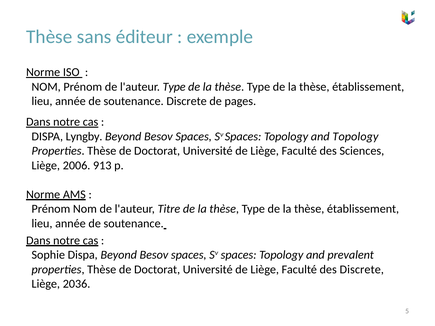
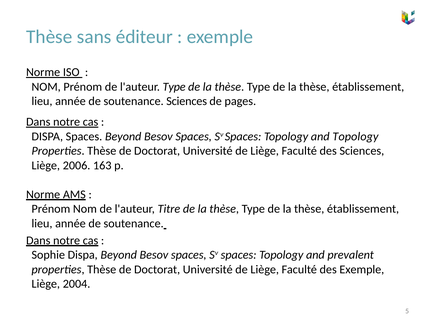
soutenance Discrete: Discrete -> Sciences
DISPA Lyngby: Lyngby -> Spaces
913: 913 -> 163
des Discrete: Discrete -> Exemple
2036: 2036 -> 2004
